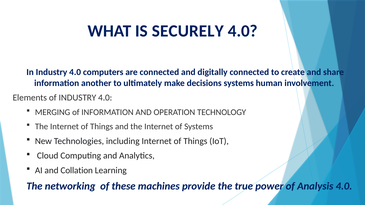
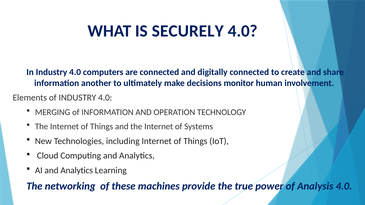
decisions systems: systems -> monitor
AI and Collation: Collation -> Analytics
